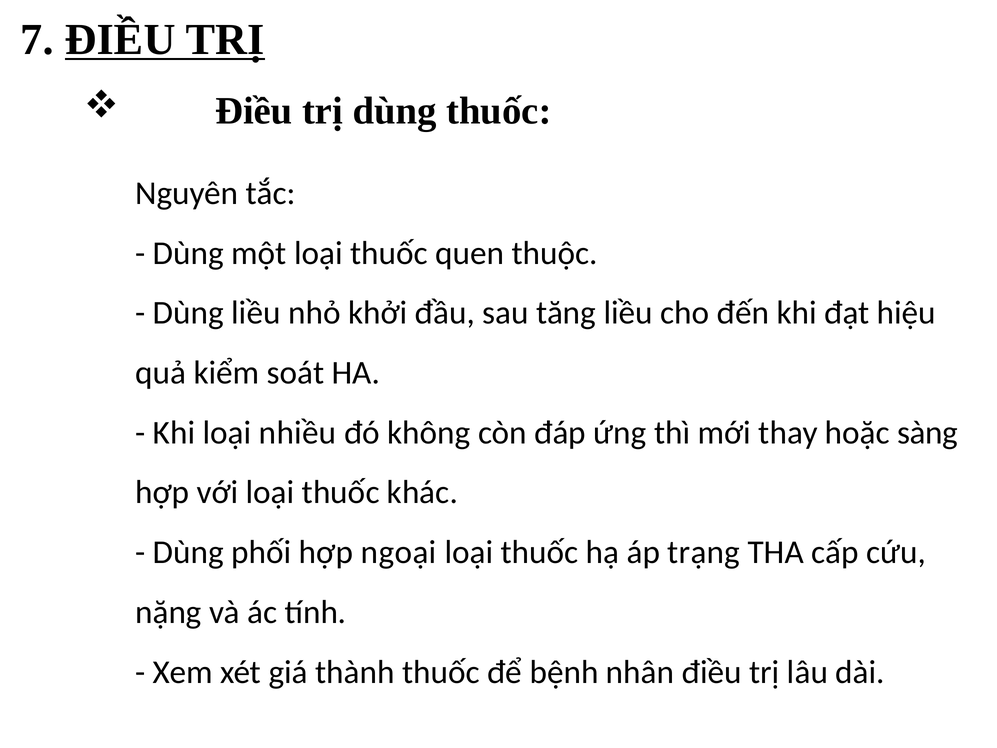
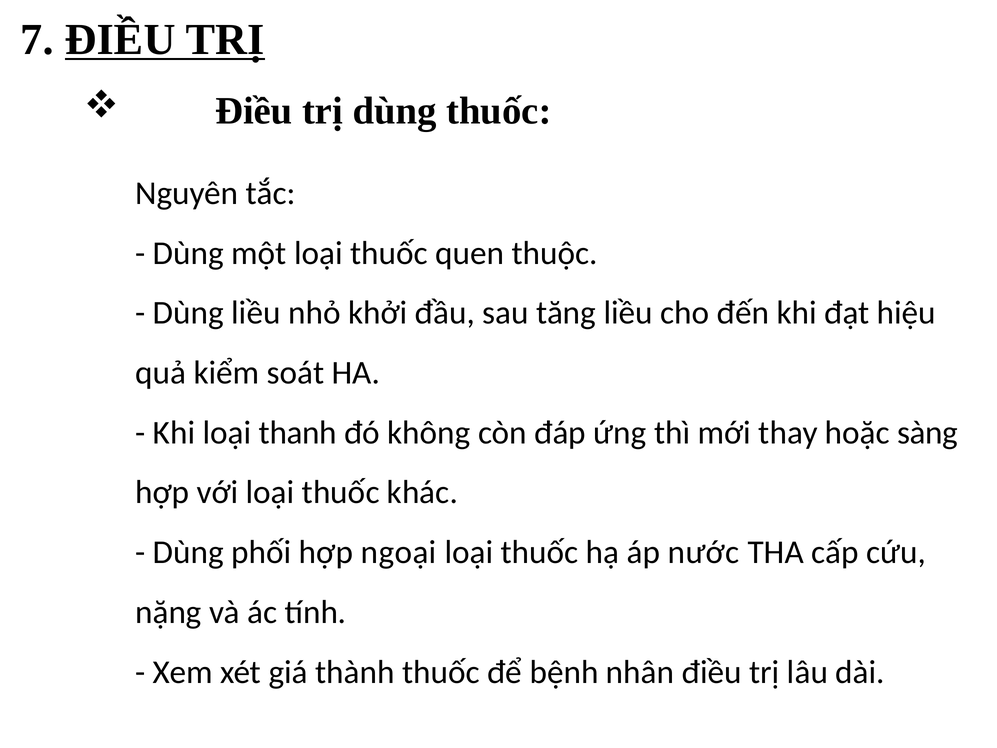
nhiều: nhiều -> thanh
trạng: trạng -> nước
